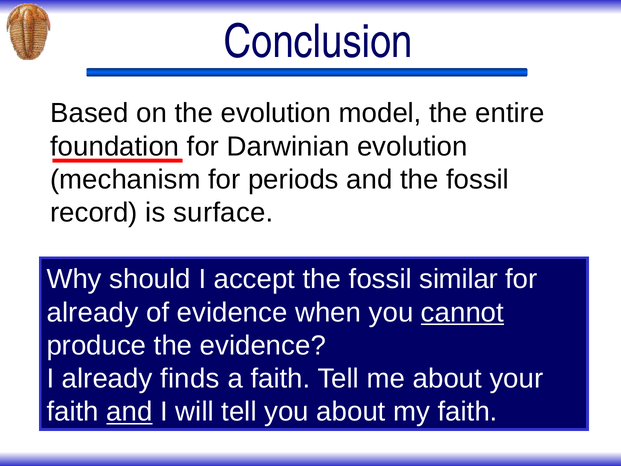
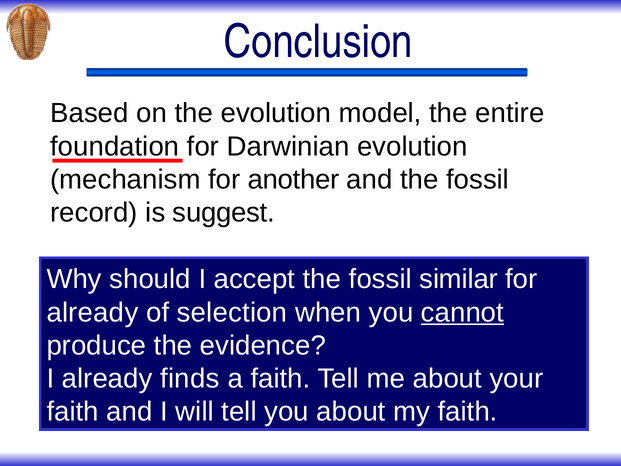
periods: periods -> another
surface: surface -> suggest
of evidence: evidence -> selection
and at (129, 412) underline: present -> none
